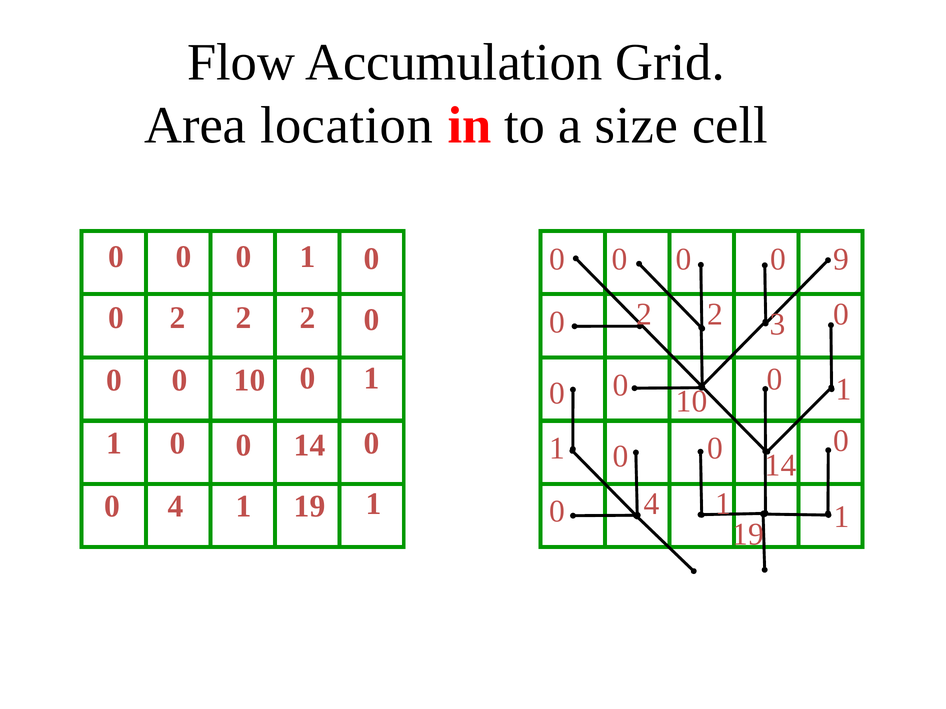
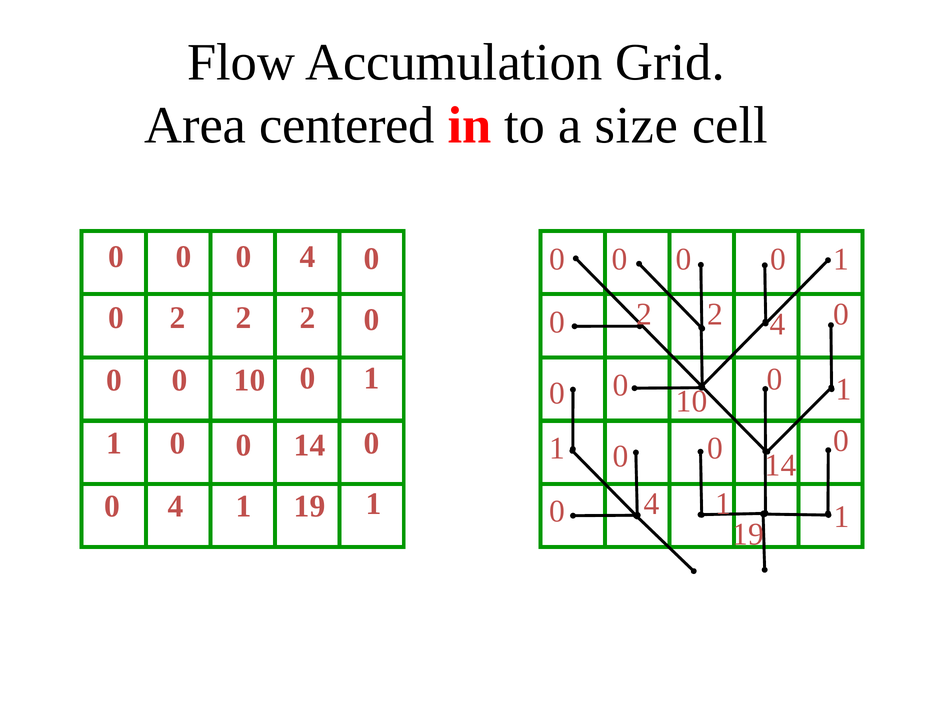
location: location -> centered
1 at (308, 257): 1 -> 4
9 at (841, 260): 9 -> 1
2 3: 3 -> 4
